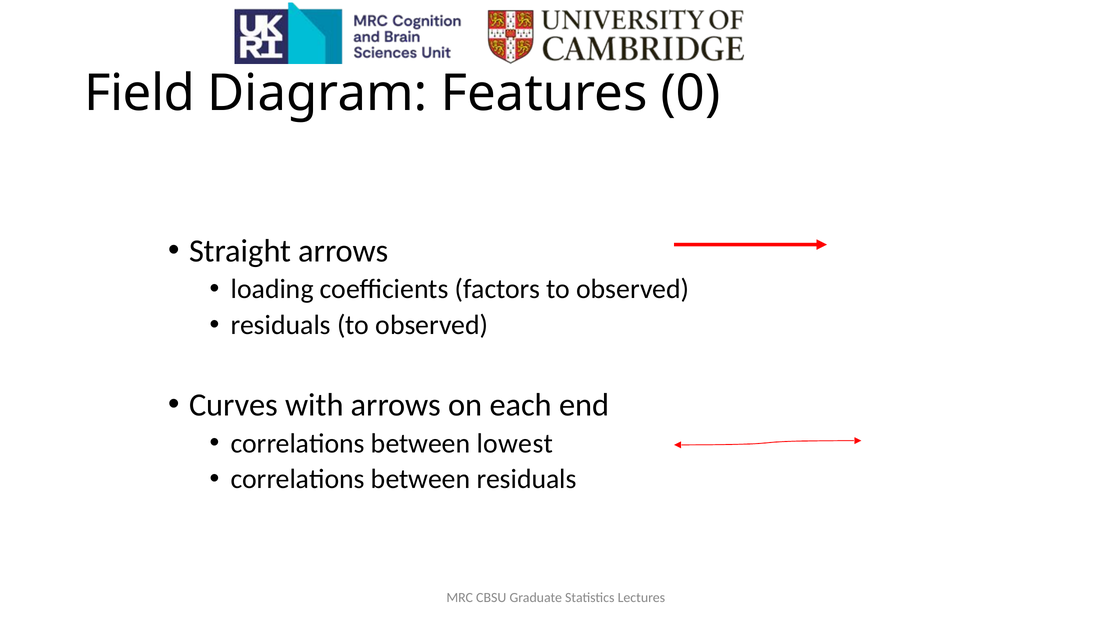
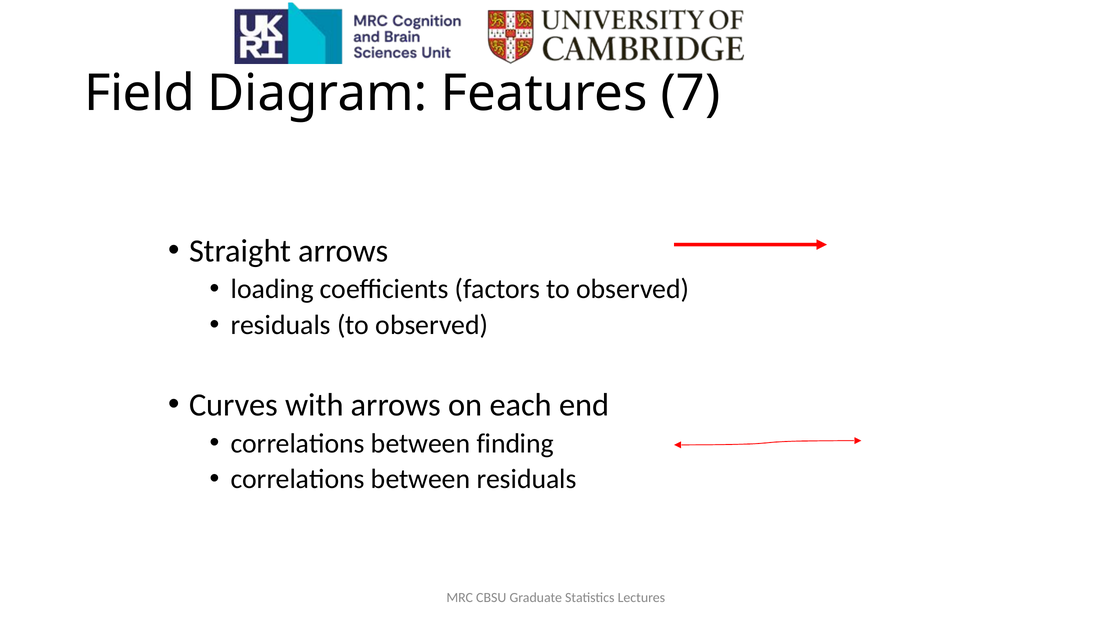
0: 0 -> 7
lowest: lowest -> finding
